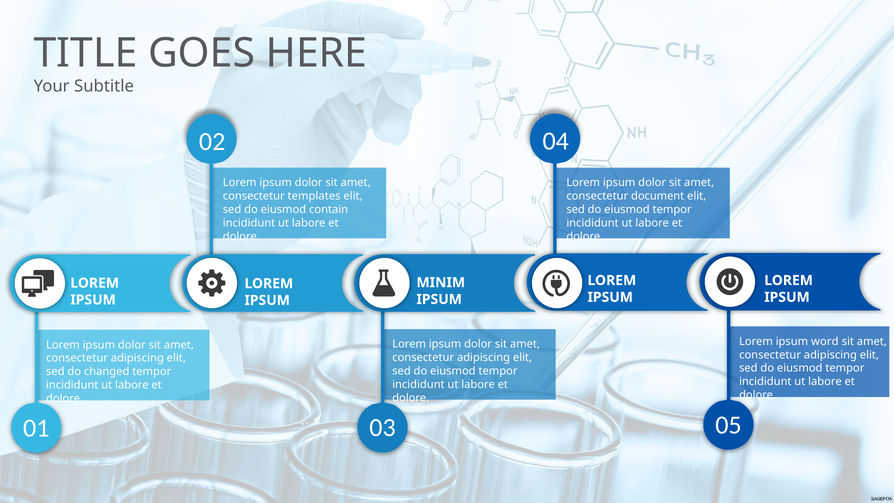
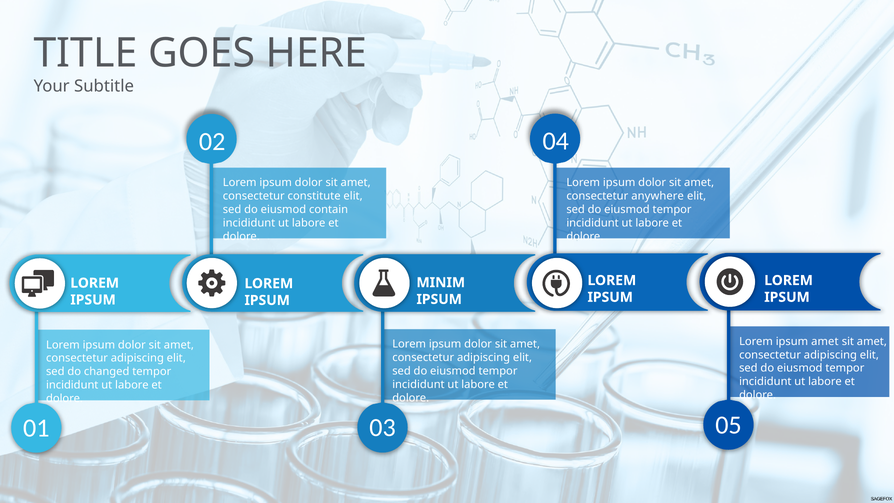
templates: templates -> constitute
document: document -> anywhere
ipsum word: word -> amet
